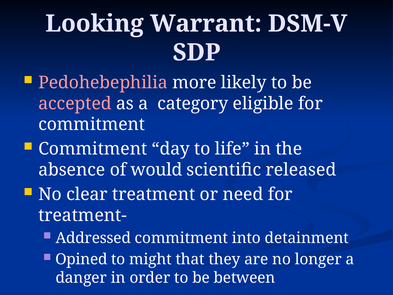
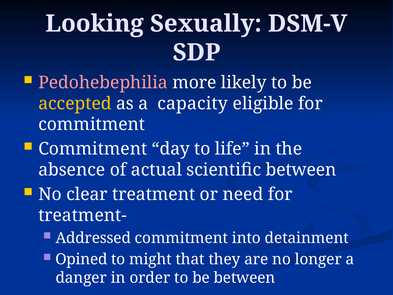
Warrant: Warrant -> Sexually
accepted colour: pink -> yellow
category: category -> capacity
would: would -> actual
scientific released: released -> between
